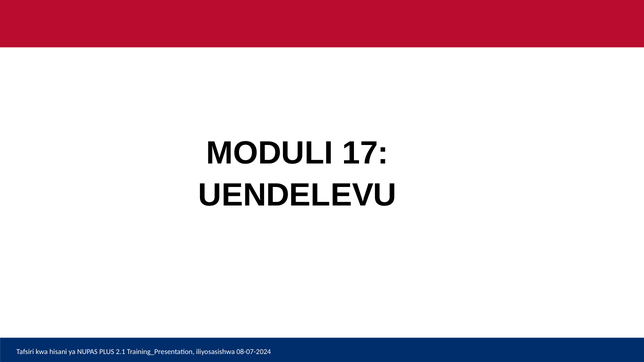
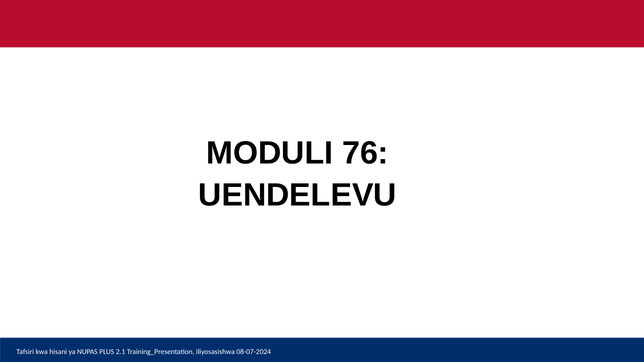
17: 17 -> 76
